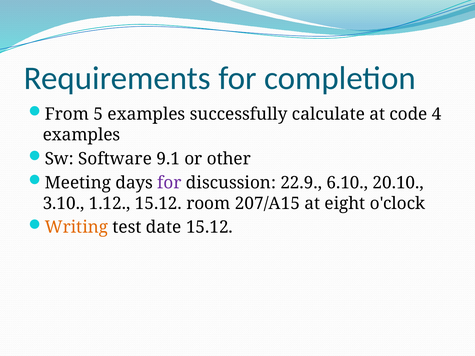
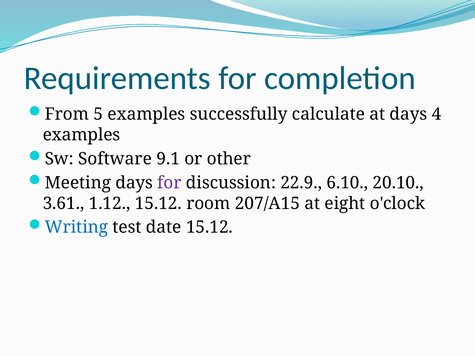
at code: code -> days
3.10: 3.10 -> 3.61
Writing colour: orange -> blue
